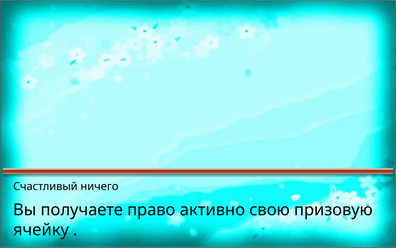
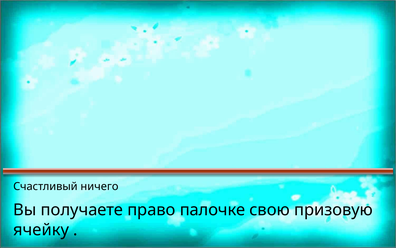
активно: активно -> палочке
